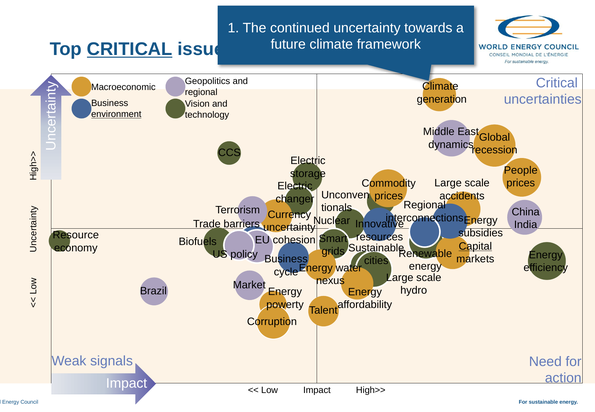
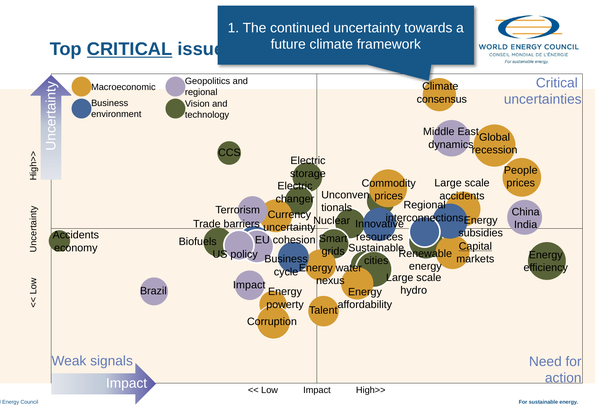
generation: generation -> consensus
environment underline: present -> none
Resource at (76, 235): Resource -> Accidents
Market at (249, 285): Market -> Impact
